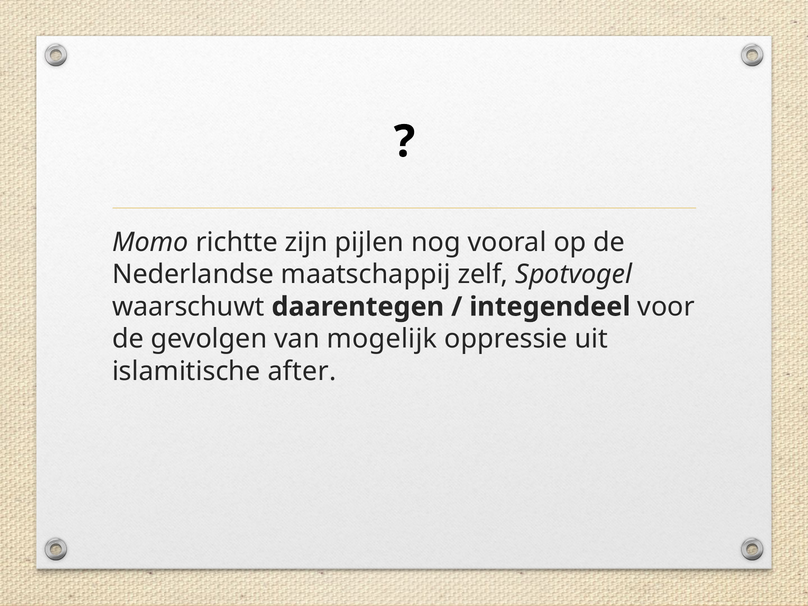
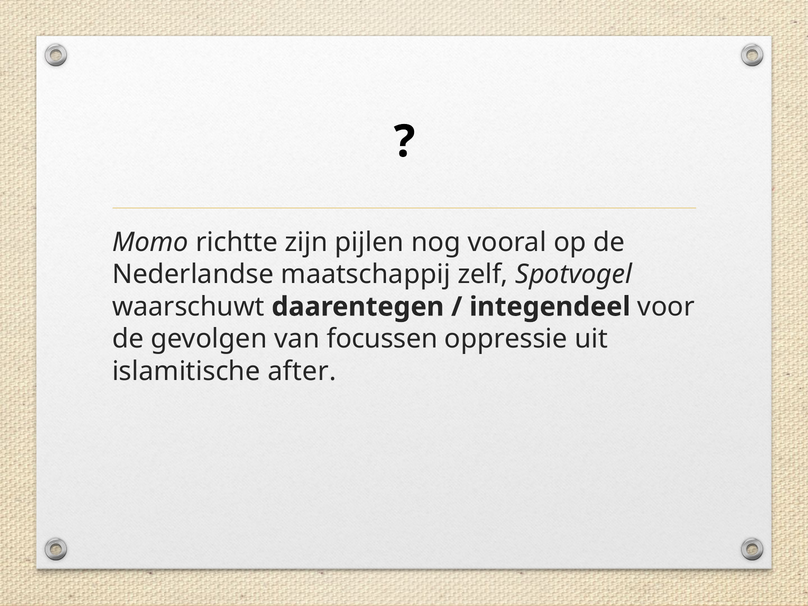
mogelijk: mogelijk -> focussen
